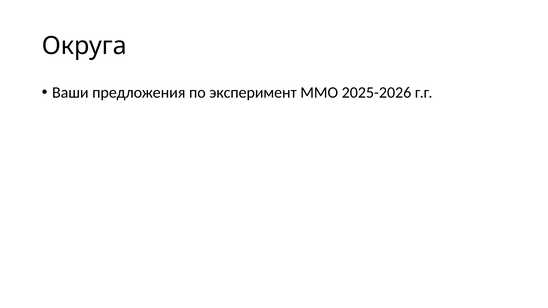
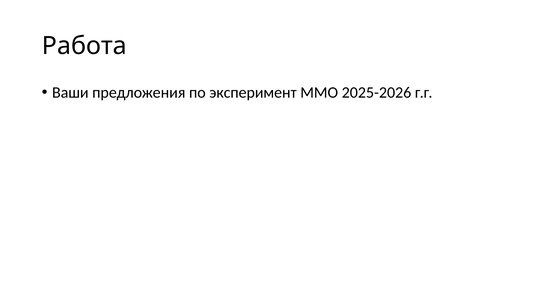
Округа: Округа -> Работа
